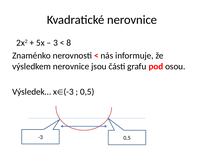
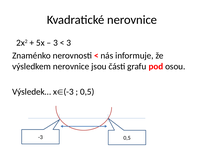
8 at (69, 43): 8 -> 3
